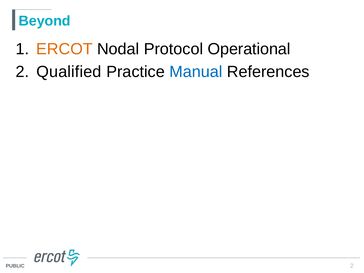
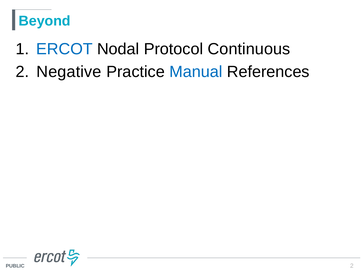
ERCOT colour: orange -> blue
Operational: Operational -> Continuous
Qualified: Qualified -> Negative
